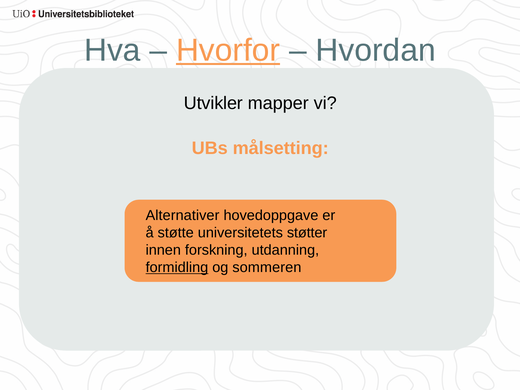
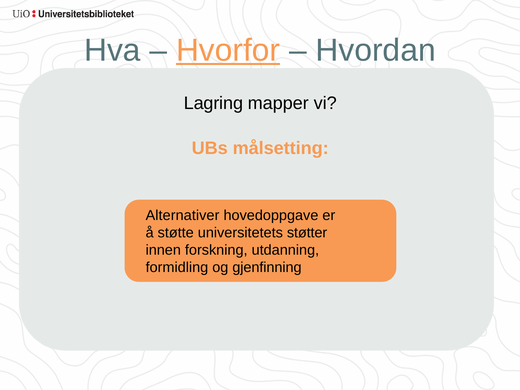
Utvikler: Utvikler -> Lagring
formidling underline: present -> none
sommeren: sommeren -> gjenfinning
